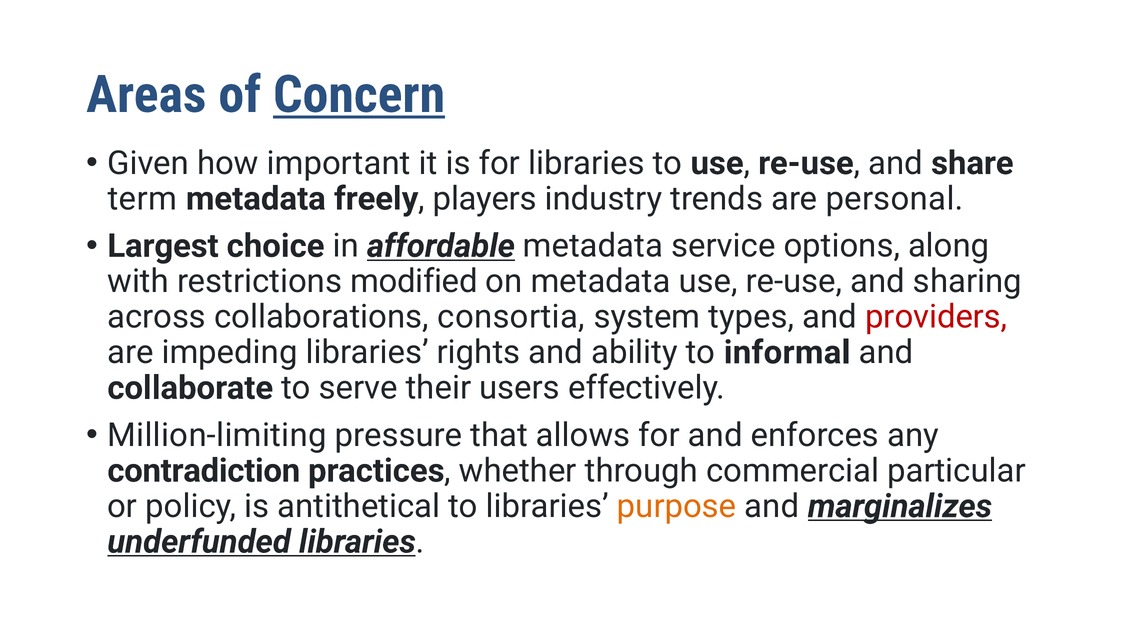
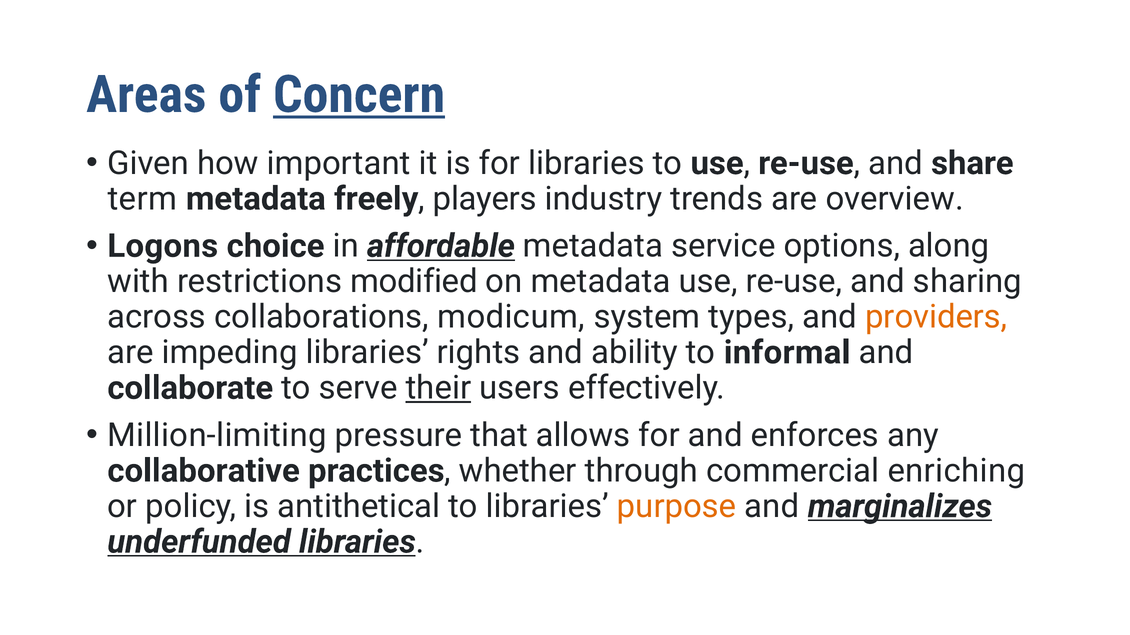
personal: personal -> overview
Largest: Largest -> Logons
consortia: consortia -> modicum
providers colour: red -> orange
their underline: none -> present
contradiction: contradiction -> collaborative
particular: particular -> enriching
